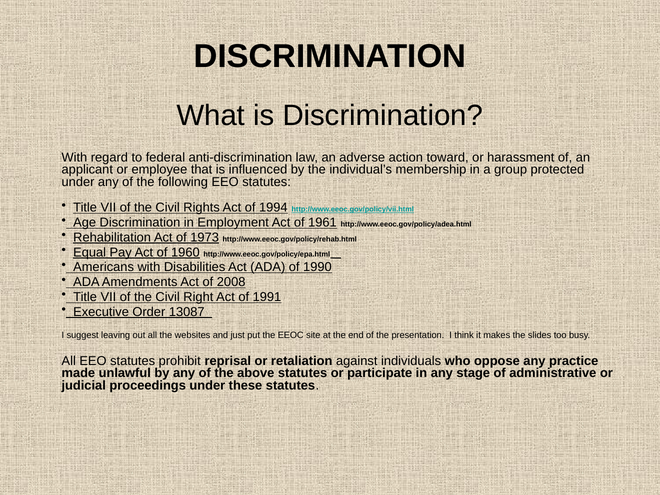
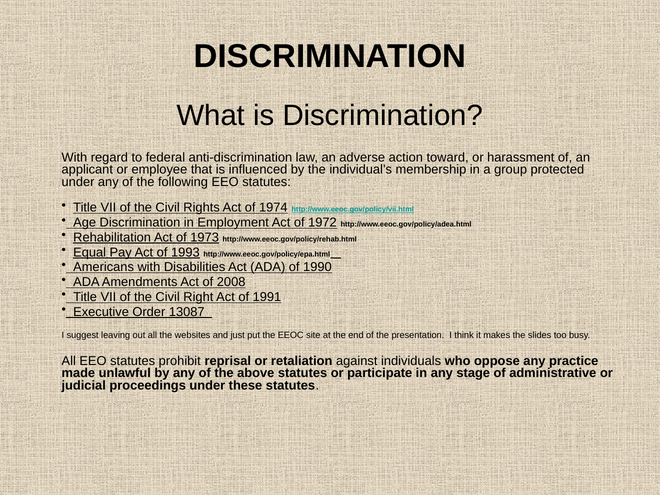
1994: 1994 -> 1974
1961: 1961 -> 1972
1960: 1960 -> 1993
